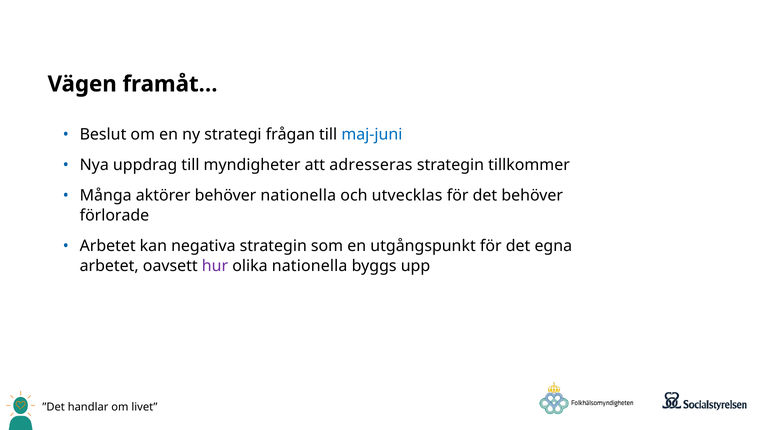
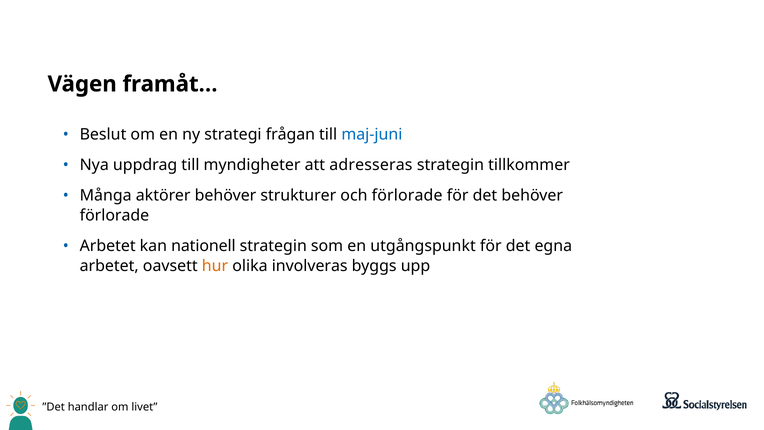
behöver nationella: nationella -> strukturer
och utvecklas: utvecklas -> förlorade
negativa: negativa -> nationell
hur colour: purple -> orange
olika nationella: nationella -> involveras
